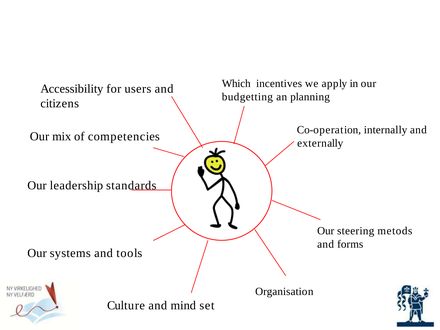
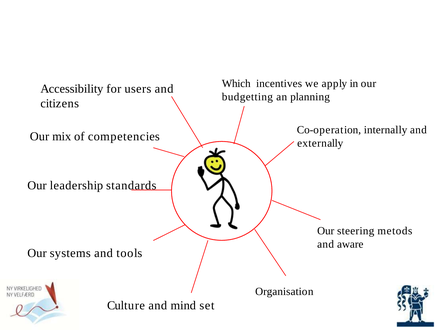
forms: forms -> aware
